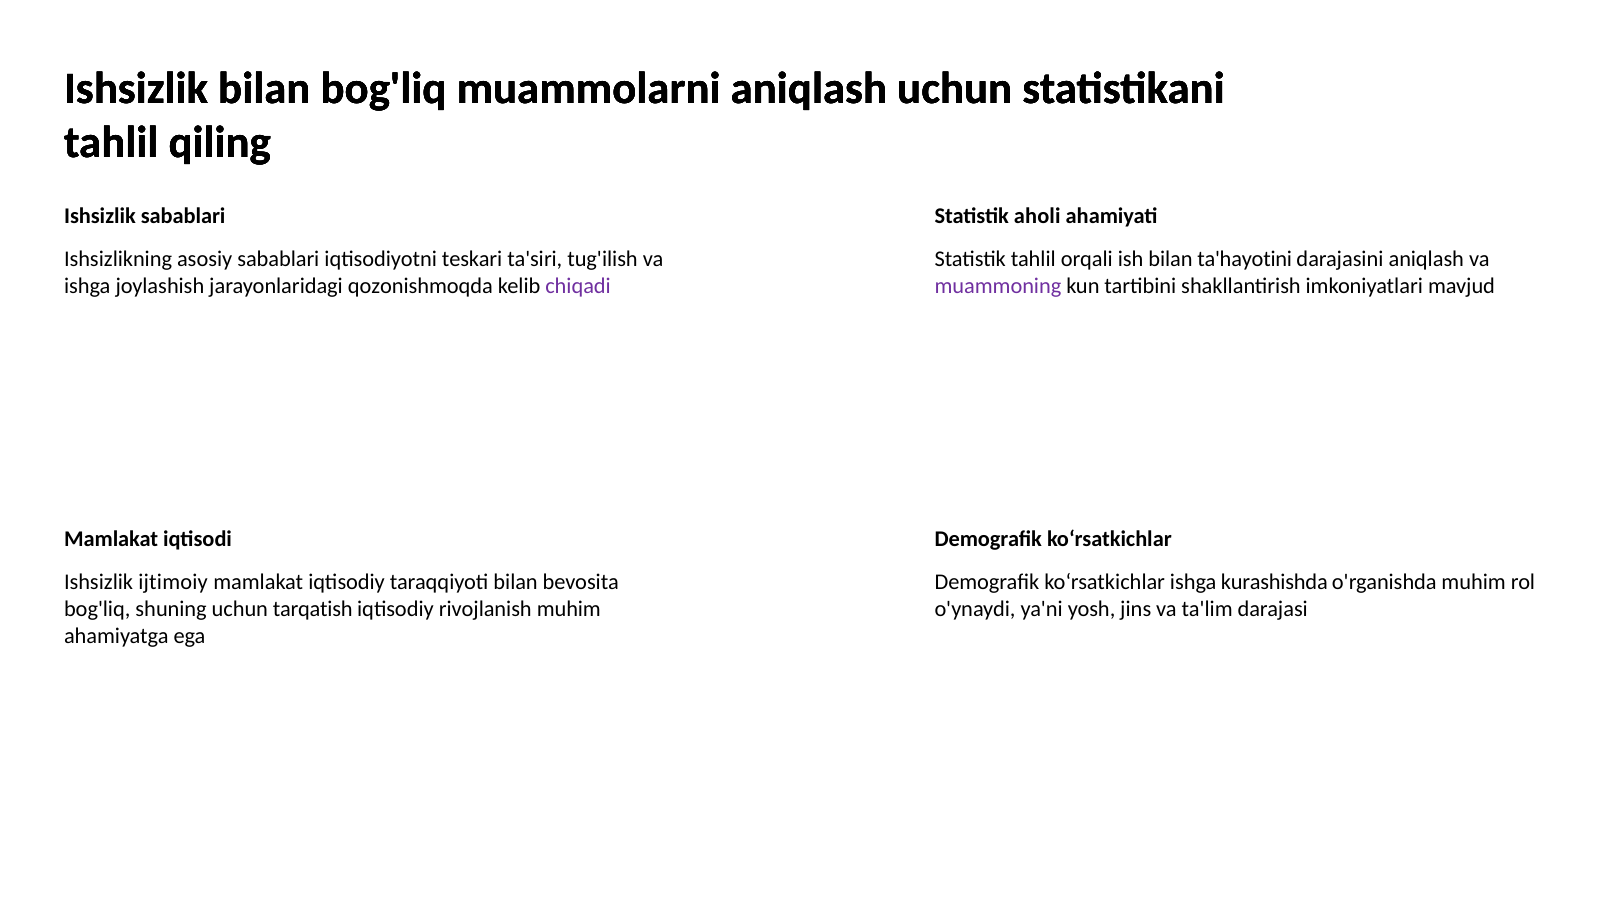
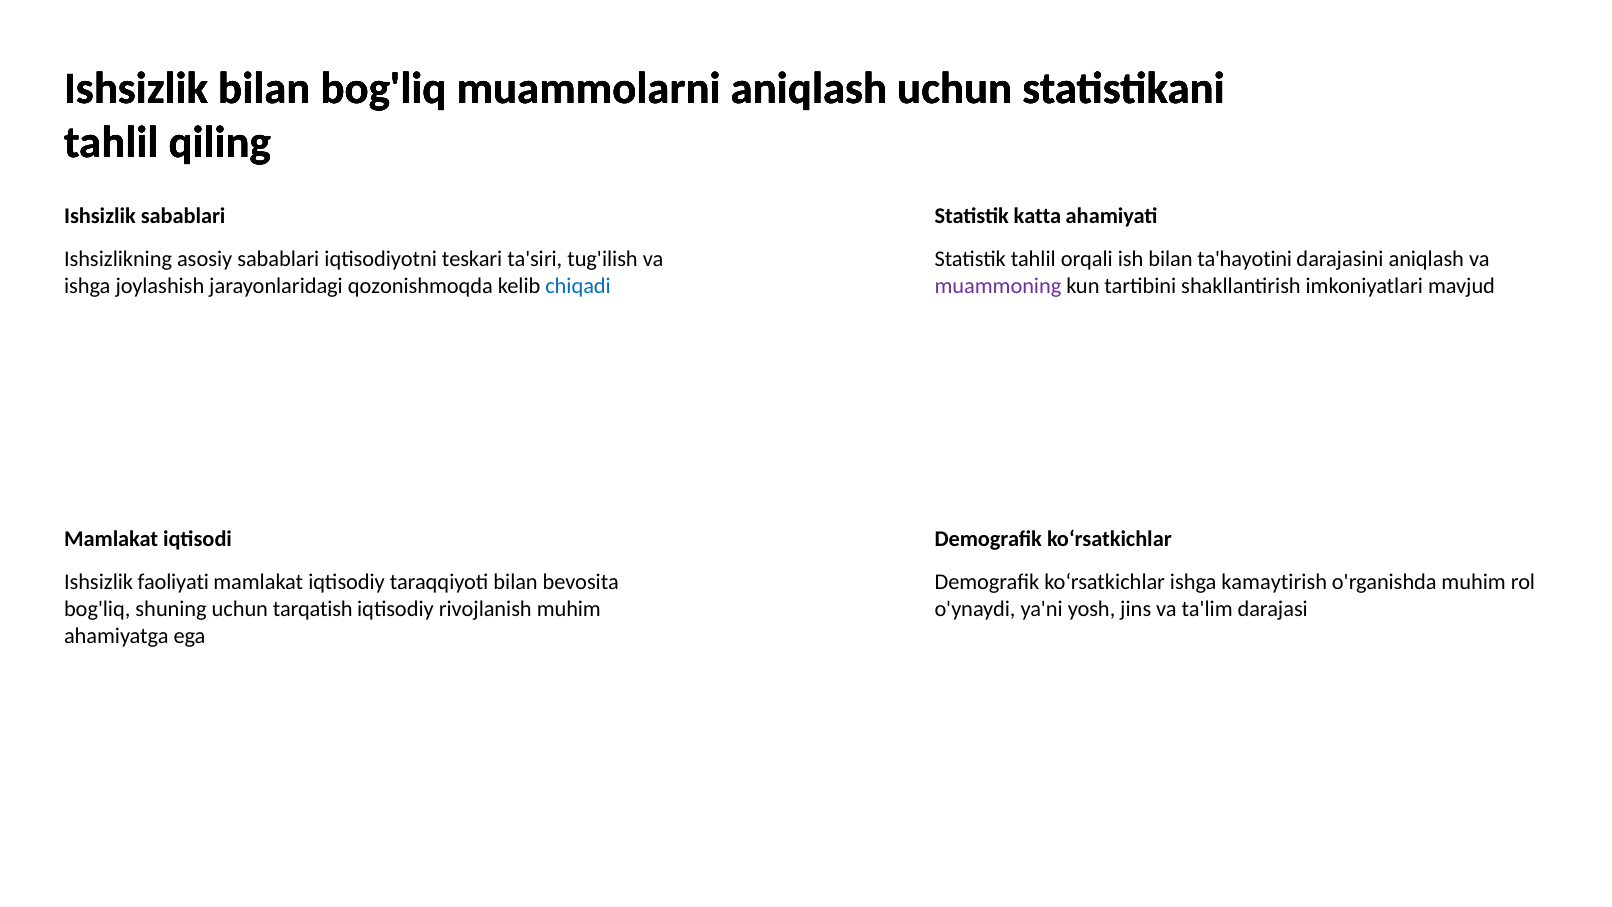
aholi: aholi -> katta
chiqadi colour: purple -> blue
ijtimoiy: ijtimoiy -> faoliyati
kurashishda: kurashishda -> kamaytirish
